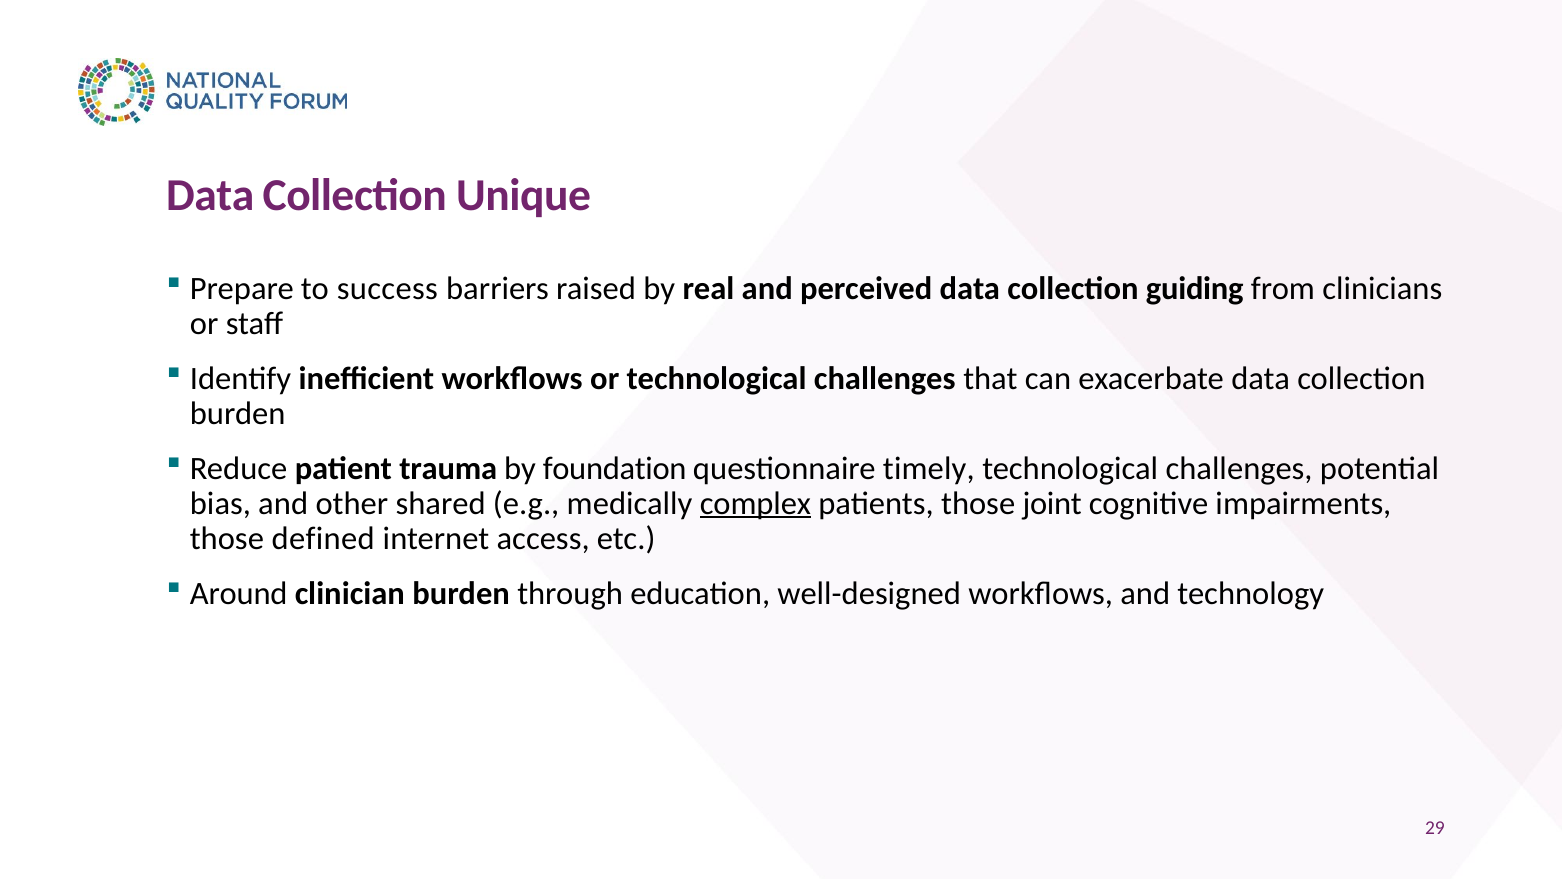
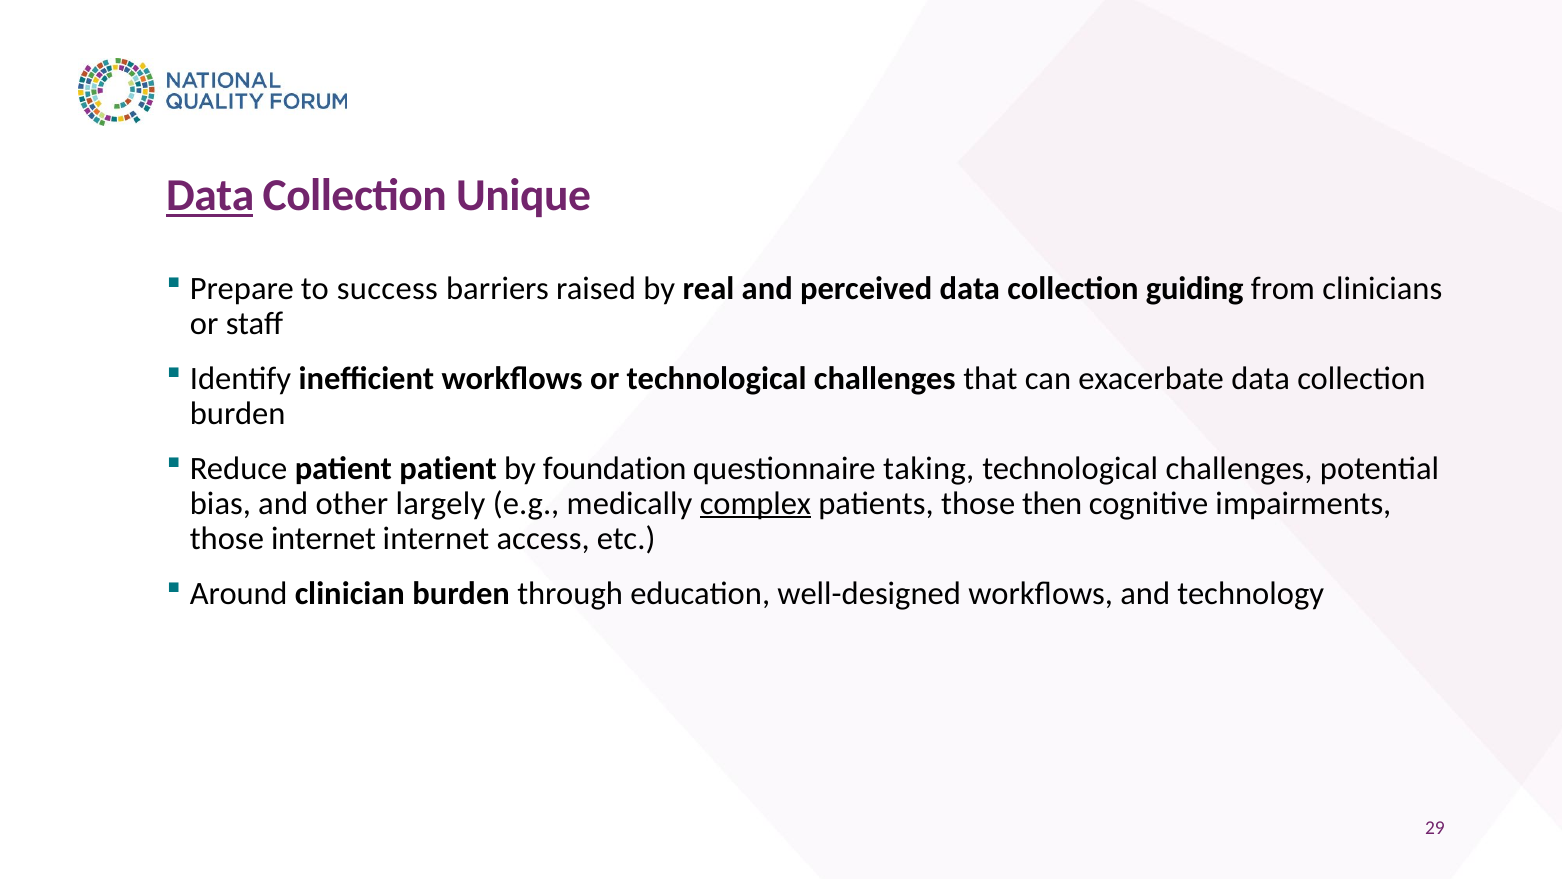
Data at (210, 196) underline: none -> present
patient trauma: trauma -> patient
timely: timely -> taking
shared: shared -> largely
joint: joint -> then
those defined: defined -> internet
